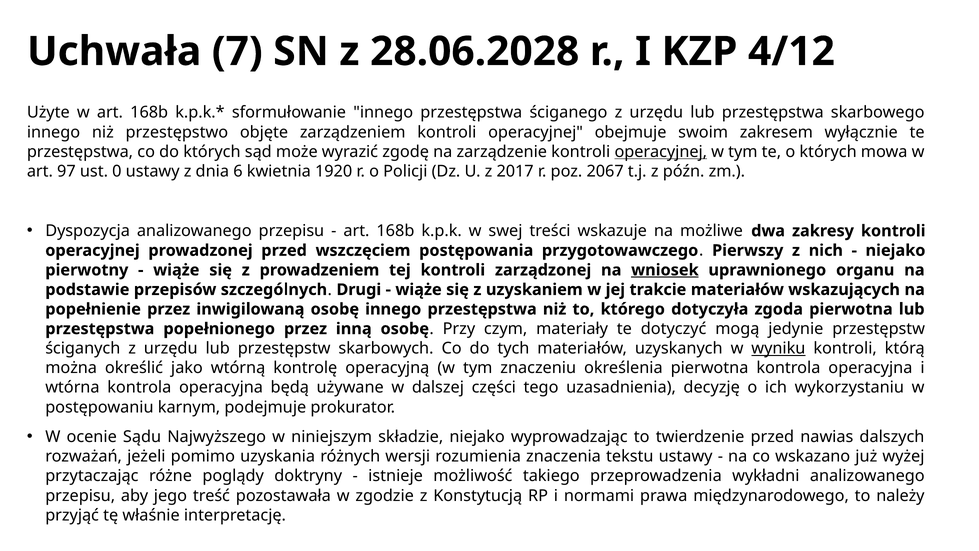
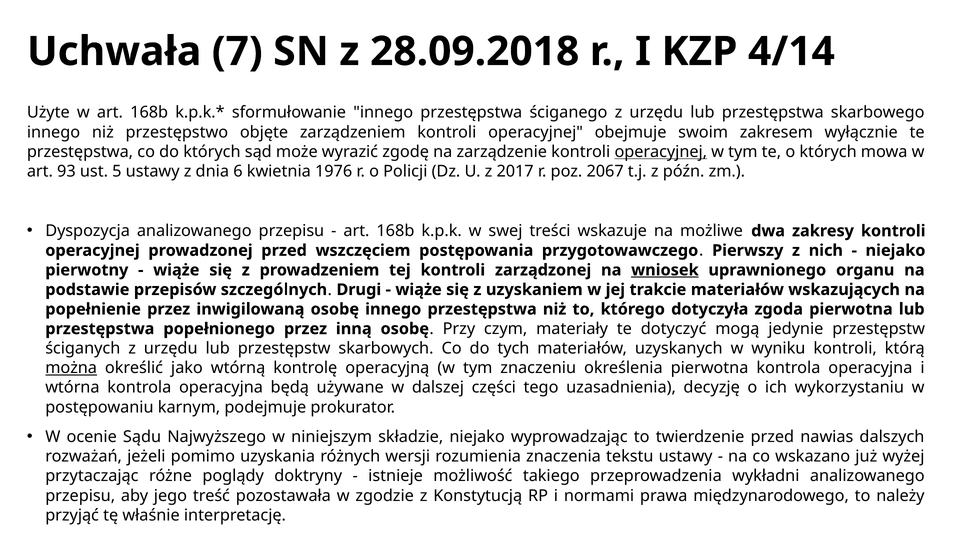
28.06.2028: 28.06.2028 -> 28.09.2018
4/12: 4/12 -> 4/14
97: 97 -> 93
0: 0 -> 5
1920: 1920 -> 1976
wyniku underline: present -> none
można underline: none -> present
